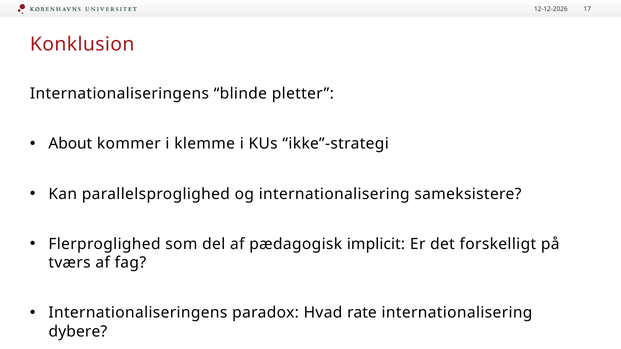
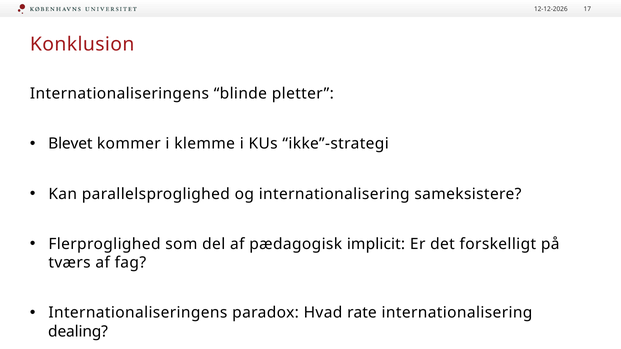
About: About -> Blevet
dybere: dybere -> dealing
